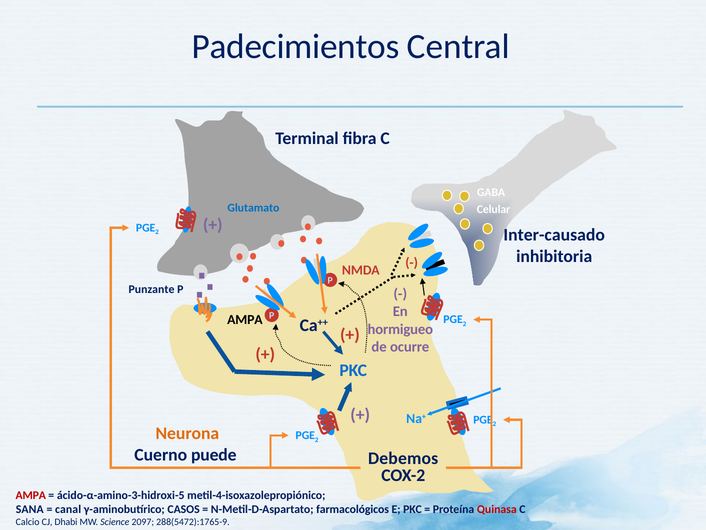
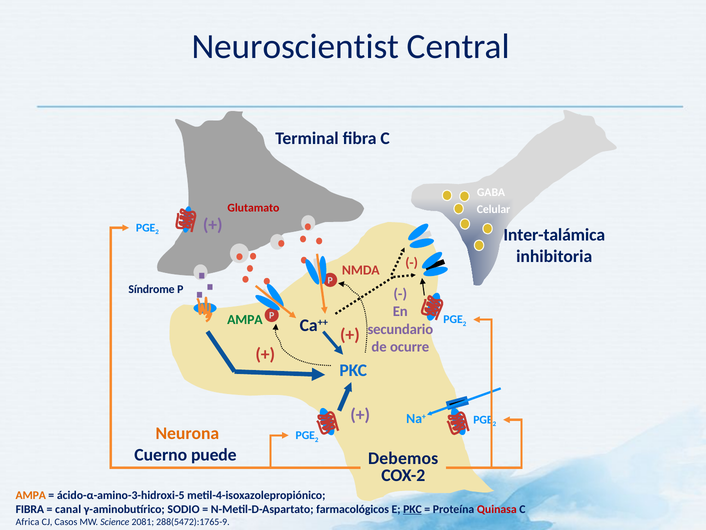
Padecimientos: Padecimientos -> Neuroscientist
Glutamato colour: blue -> red
Inter-causado: Inter-causado -> Inter-talámica
Punzante: Punzante -> Síndrome
AMPA at (245, 319) colour: black -> green
hormigueo: hormigueo -> secundario
AMPA at (31, 495) colour: red -> orange
SANA at (30, 509): SANA -> FIBRA
CASOS: CASOS -> SODIO
PKC at (412, 509) underline: none -> present
Calcio: Calcio -> Africa
Dhabi: Dhabi -> Casos
2097: 2097 -> 2081
